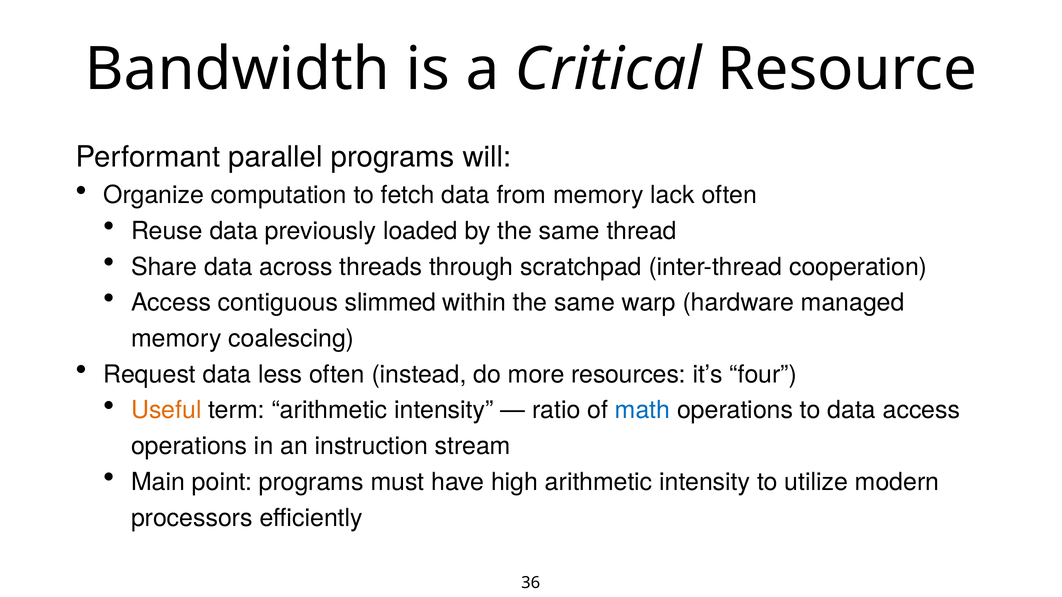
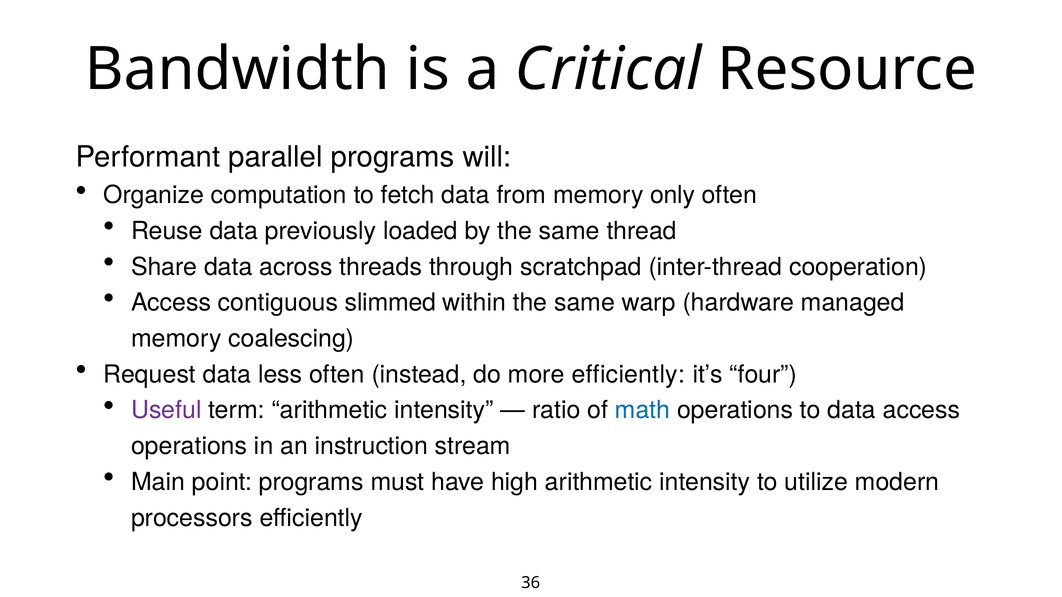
lack: lack -> only
more resources: resources -> efficiently
Useful colour: orange -> purple
